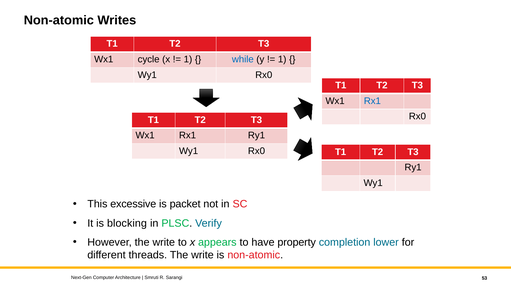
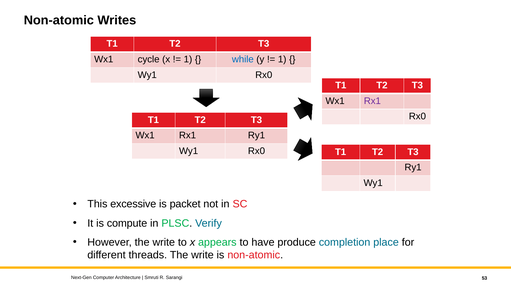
Rx1 at (372, 101) colour: blue -> purple
blocking: blocking -> compute
property: property -> produce
lower: lower -> place
